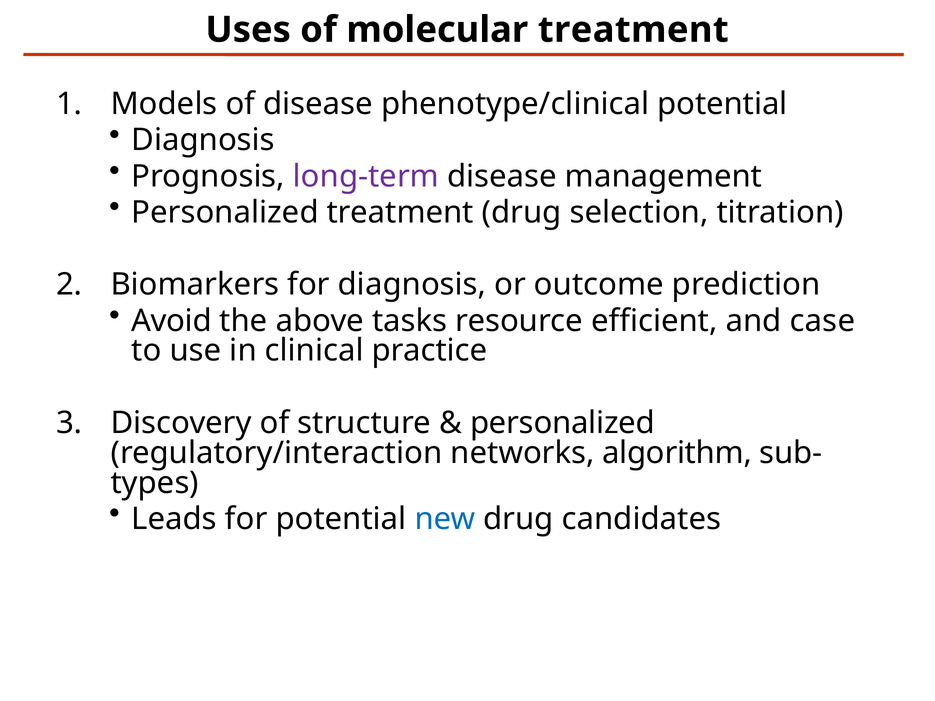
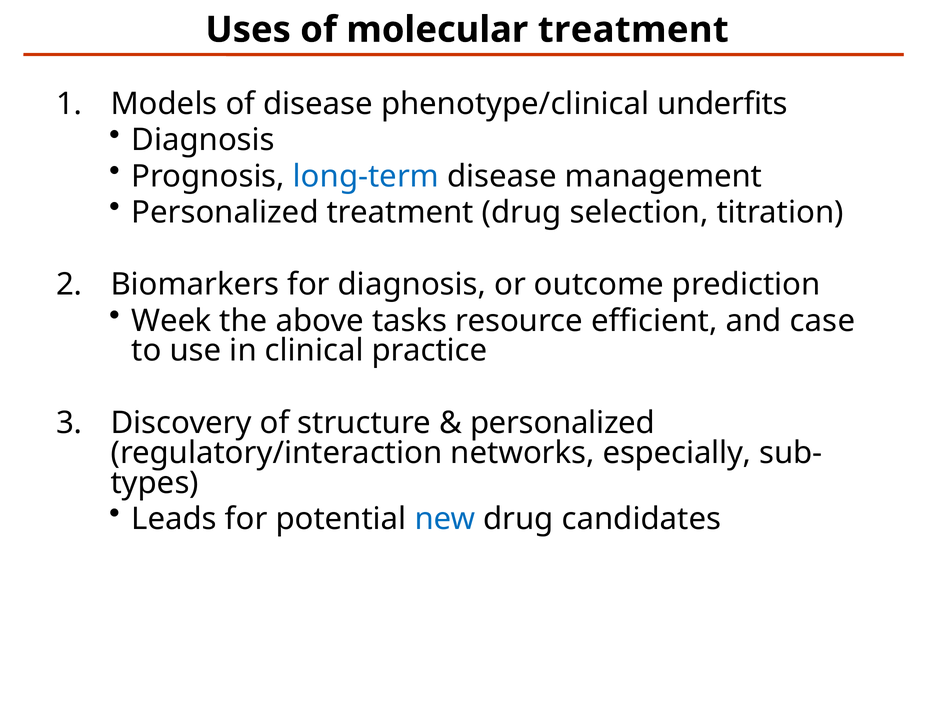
phenotype/clinical potential: potential -> underfits
long-term colour: purple -> blue
Avoid: Avoid -> Week
algorithm: algorithm -> especially
